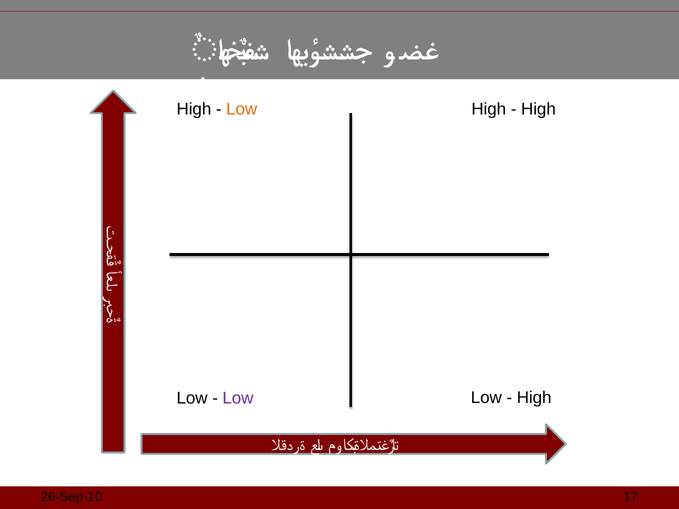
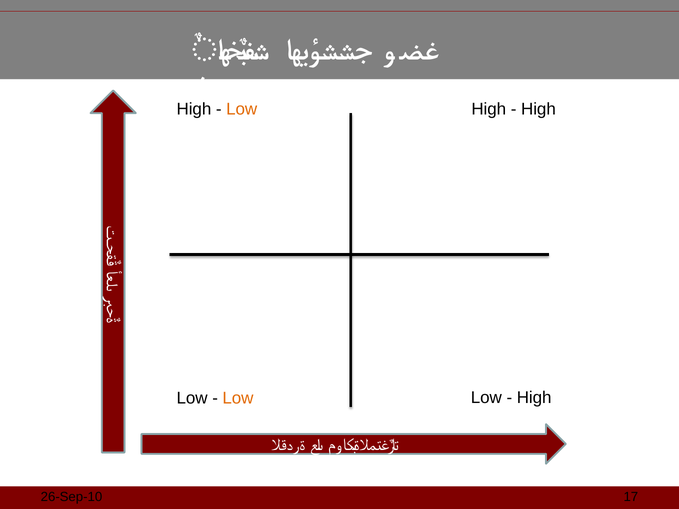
Low at (238, 399) colour: purple -> orange
